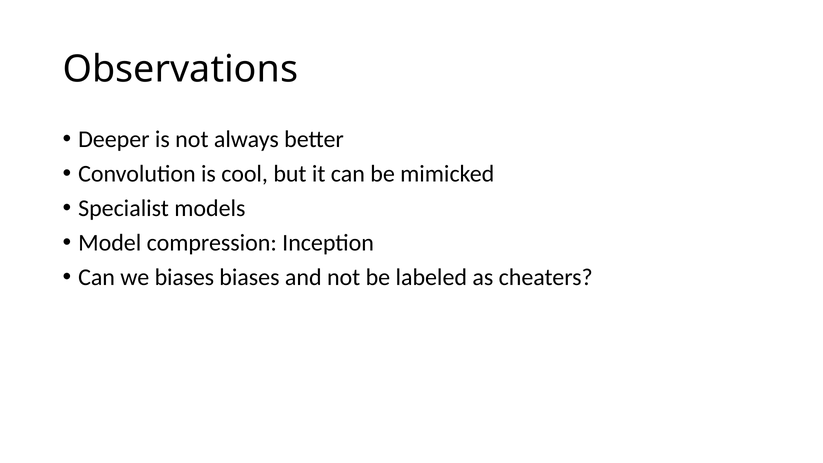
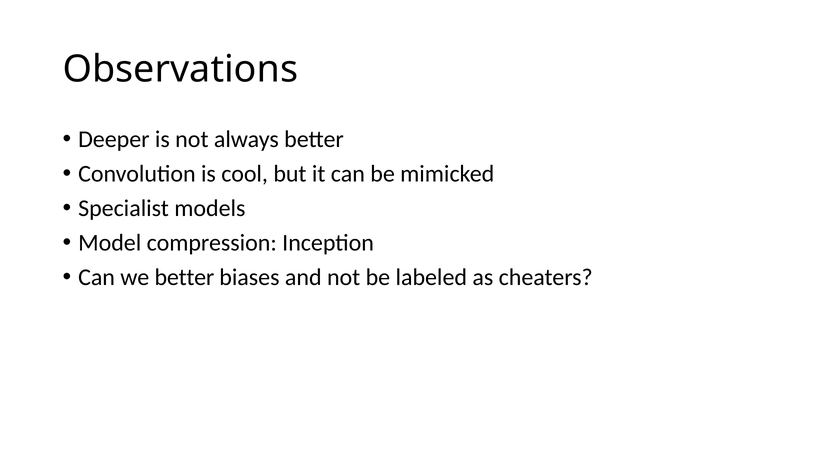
we biases: biases -> better
